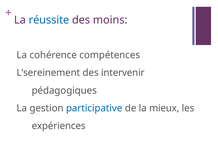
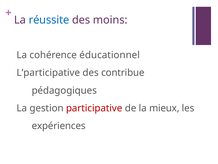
compétences: compétences -> éducationnel
L’sereinement: L’sereinement -> L’participative
intervenir: intervenir -> contribue
participative colour: blue -> red
